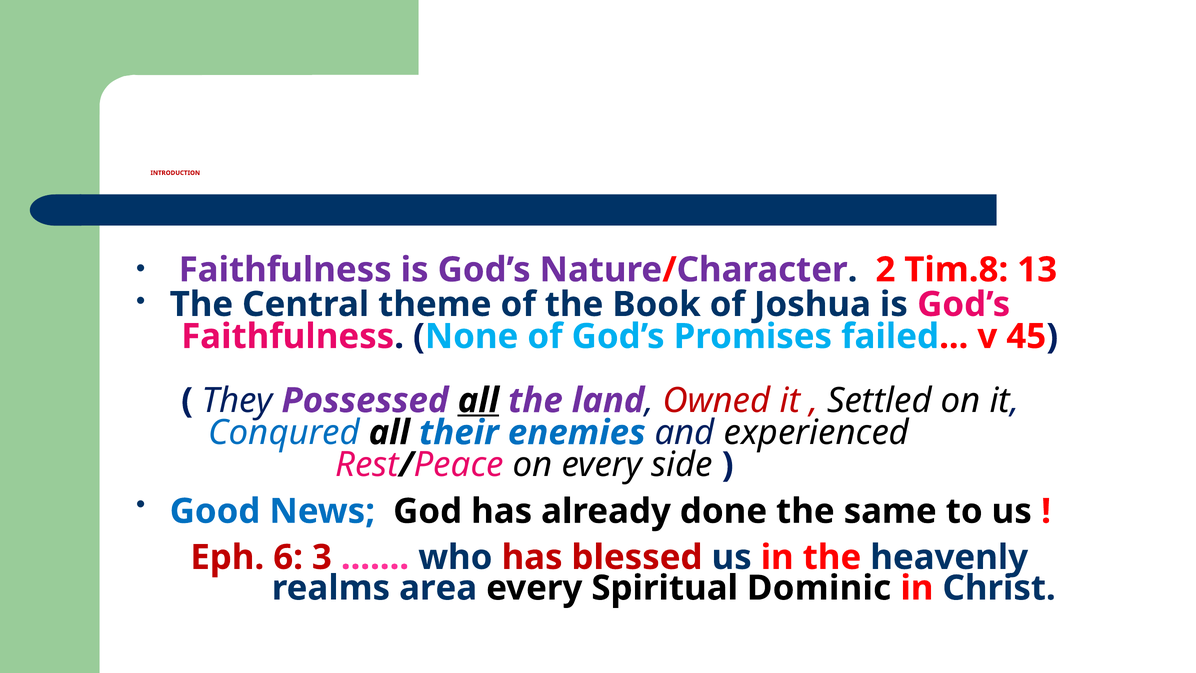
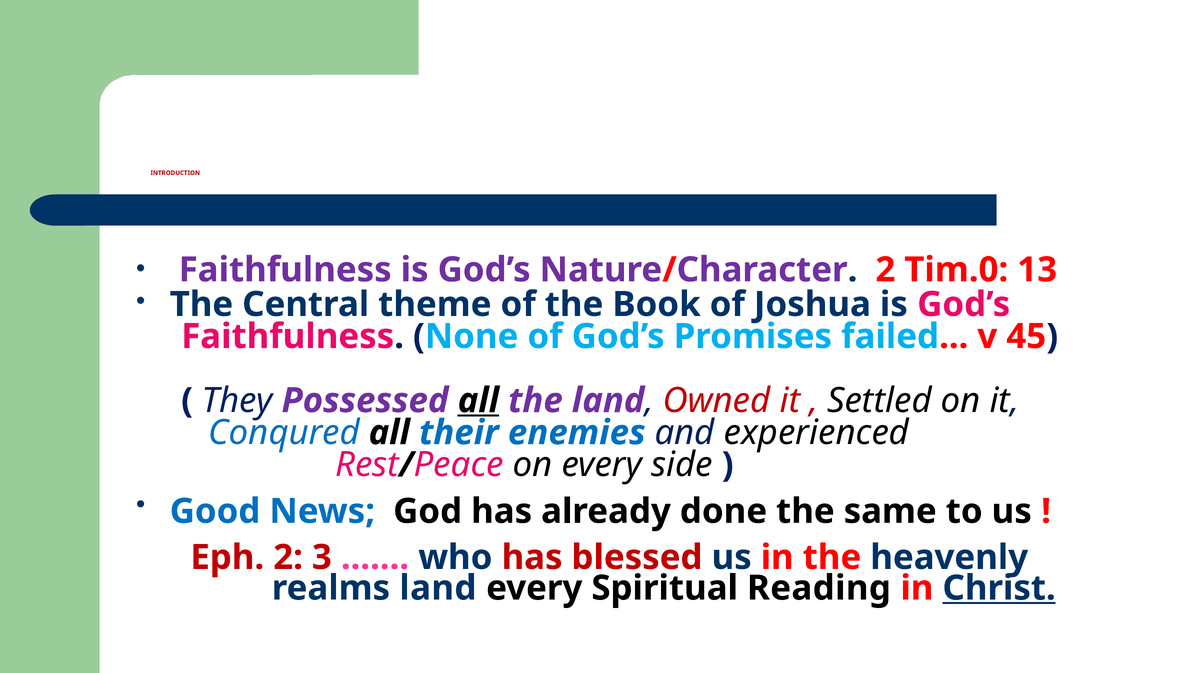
Tim.8: Tim.8 -> Tim.0
Eph 6: 6 -> 2
realms area: area -> land
Dominic: Dominic -> Reading
Christ underline: none -> present
